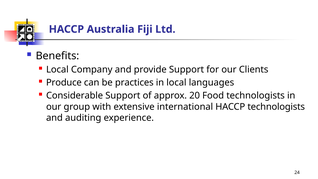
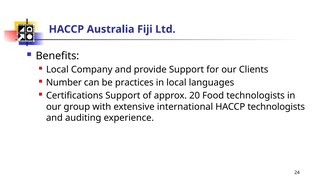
Produce: Produce -> Number
Considerable: Considerable -> Certifications
